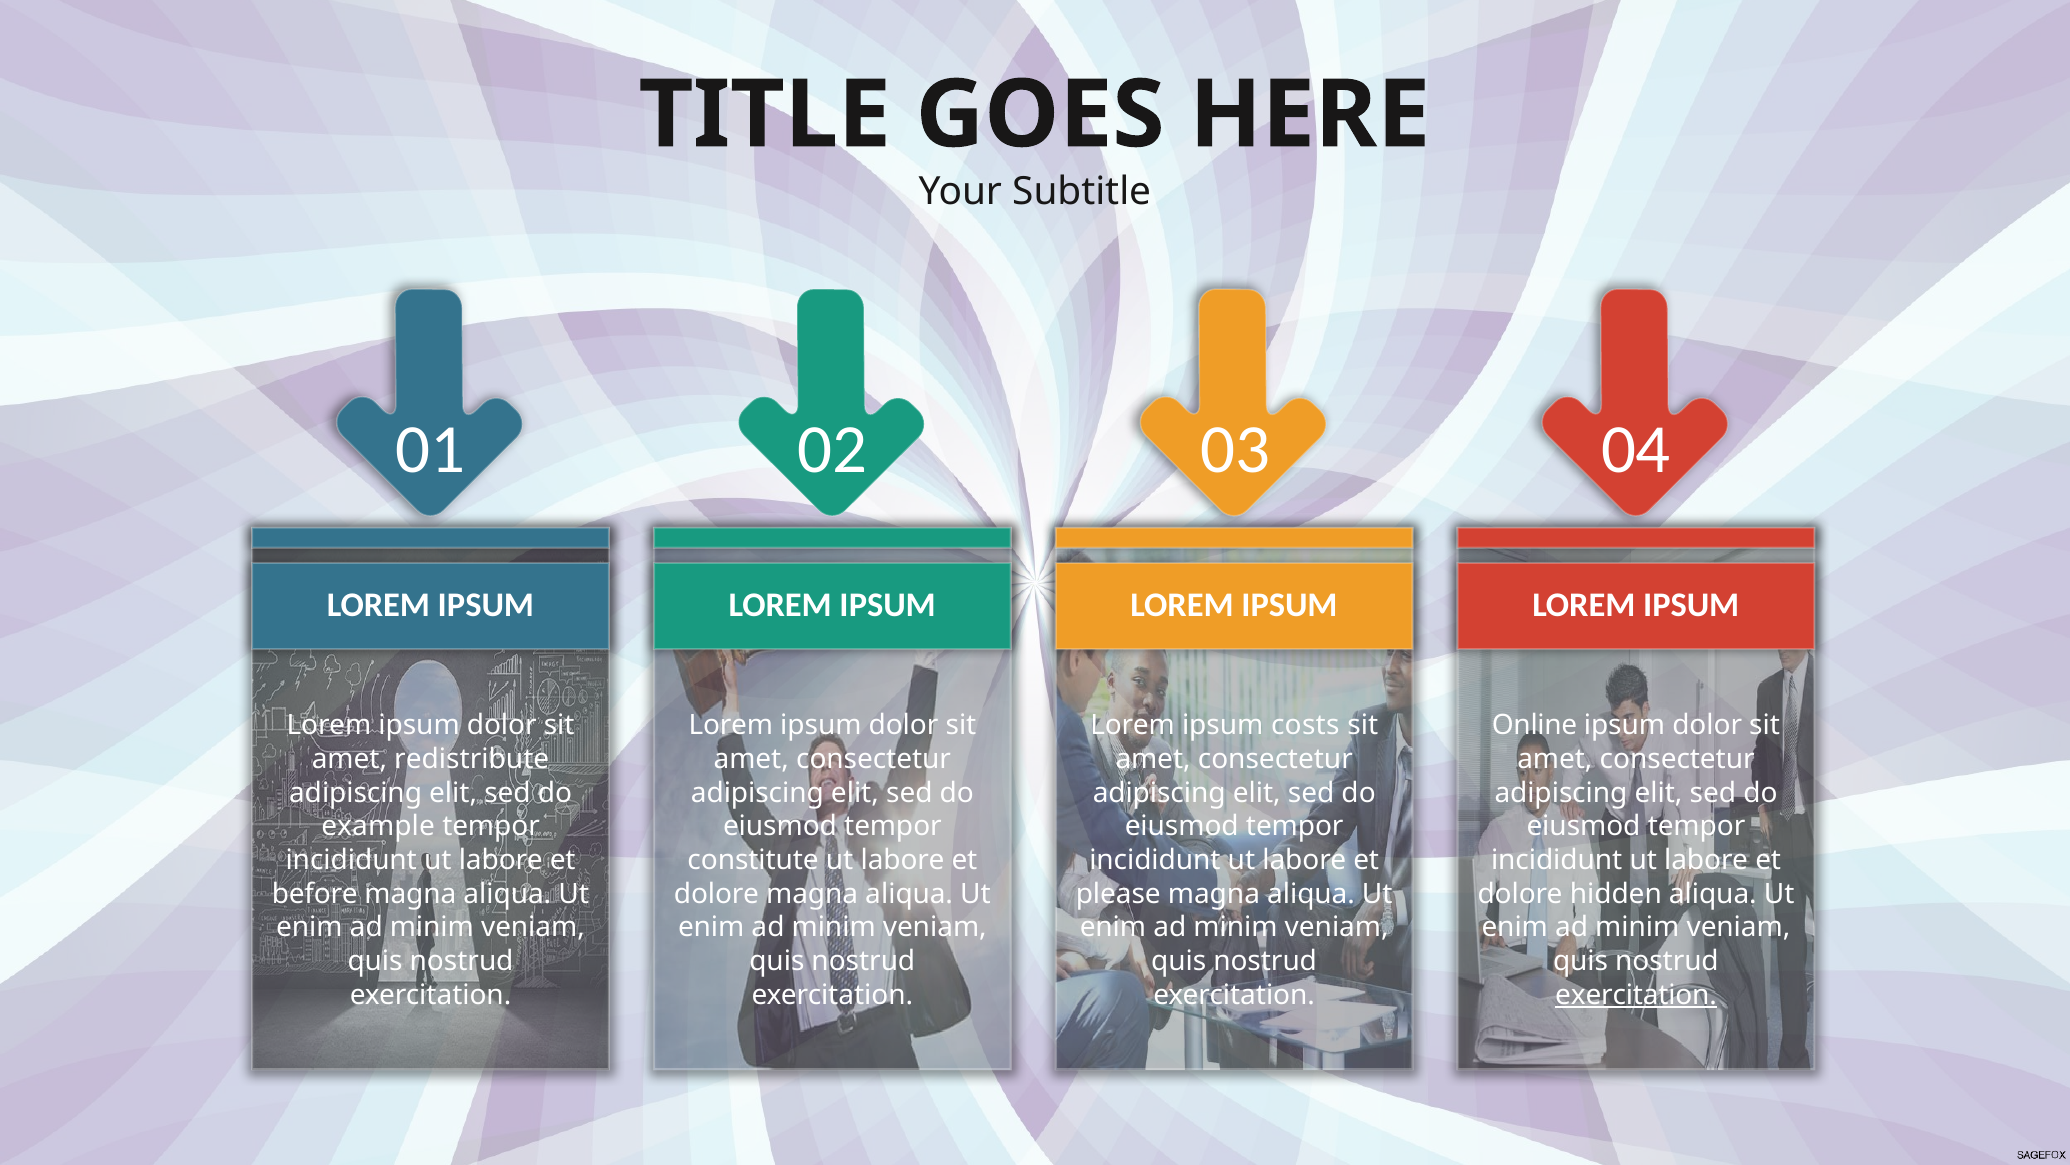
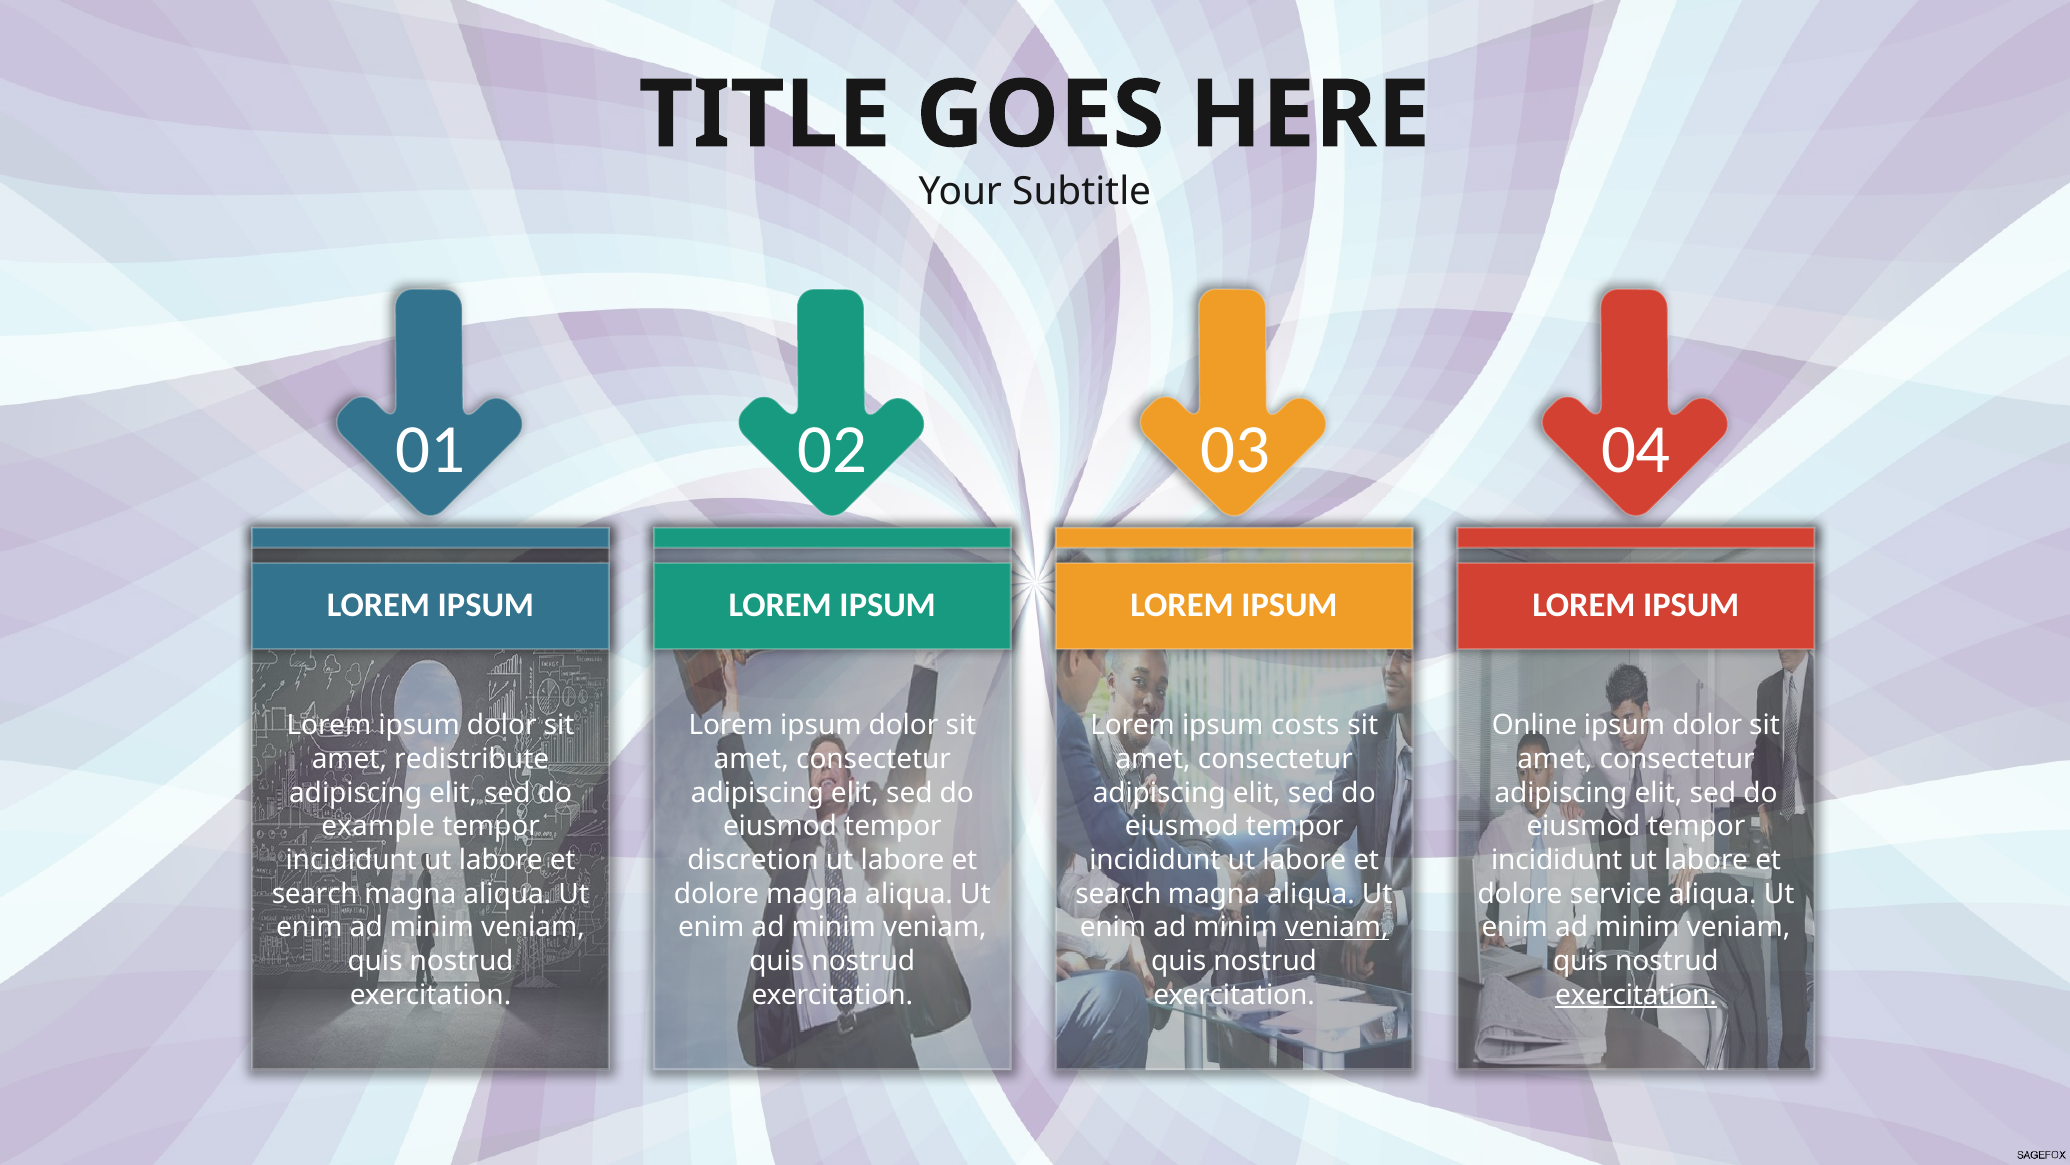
constitute: constitute -> discretion
before at (315, 893): before -> search
please at (1118, 893): please -> search
hidden: hidden -> service
veniam at (1337, 927) underline: none -> present
